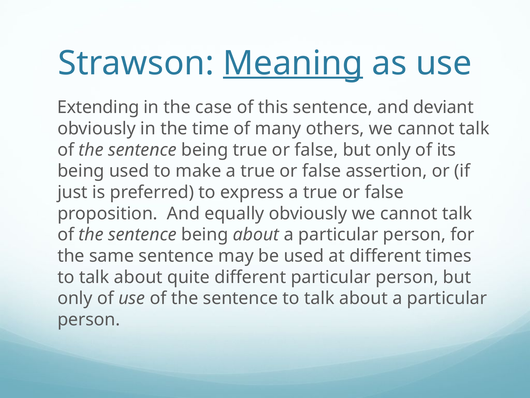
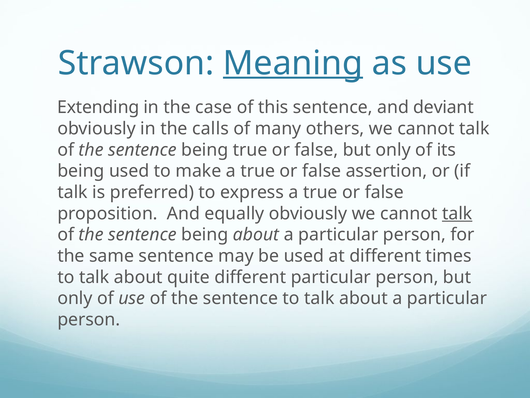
time: time -> calls
just at (73, 192): just -> talk
talk at (457, 213) underline: none -> present
